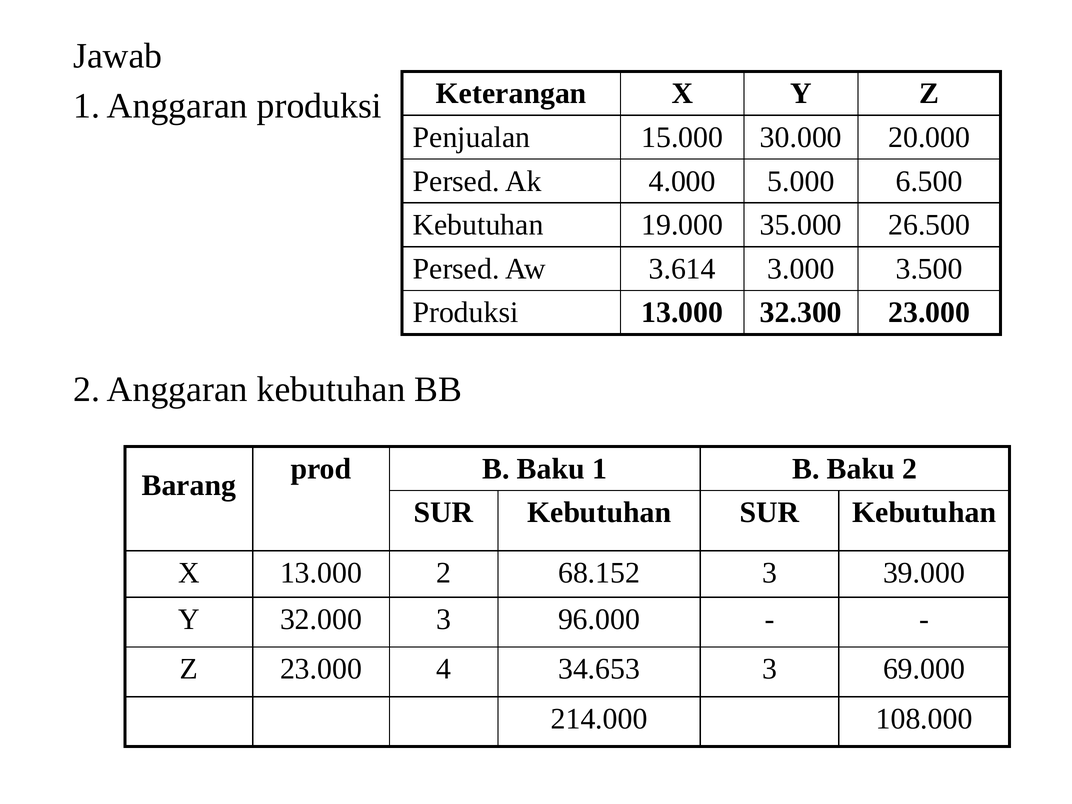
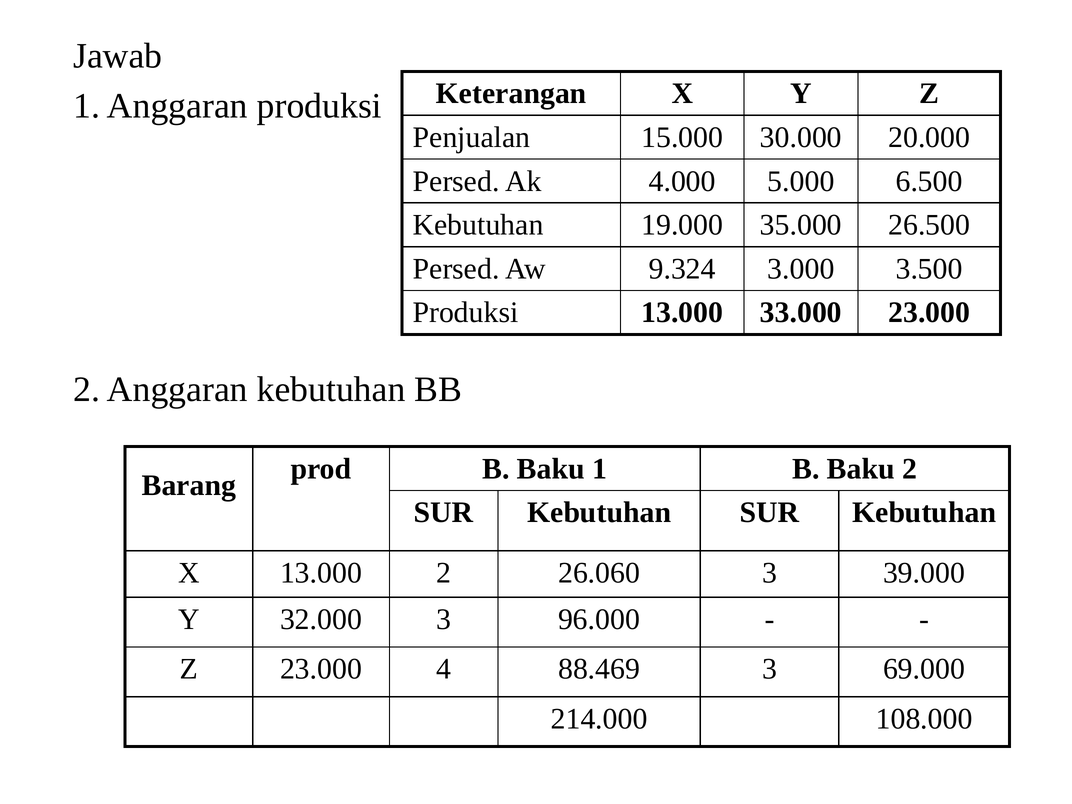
3.614: 3.614 -> 9.324
32.300: 32.300 -> 33.000
68.152: 68.152 -> 26.060
34.653: 34.653 -> 88.469
